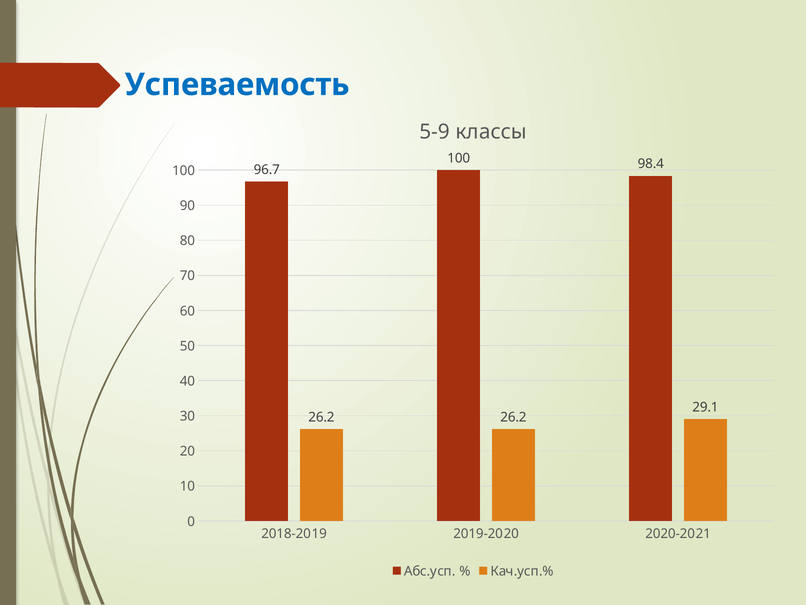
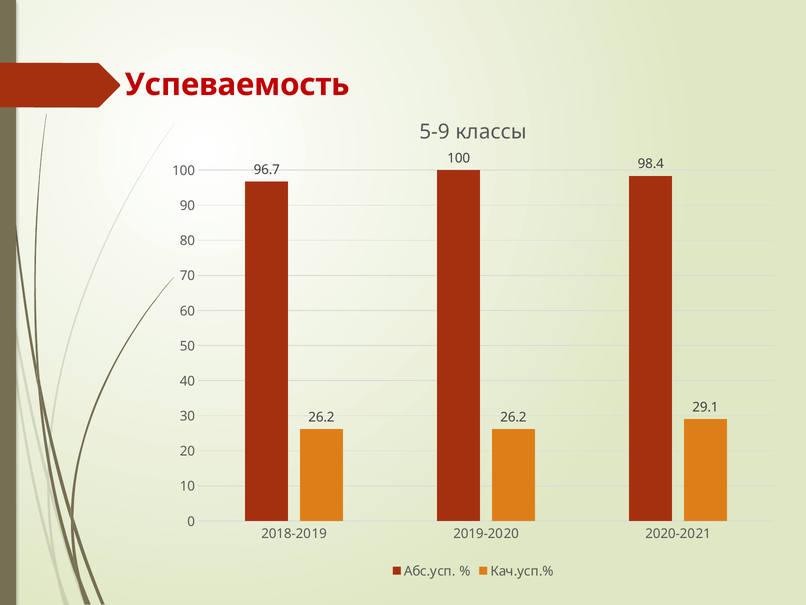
Успеваемость colour: blue -> red
